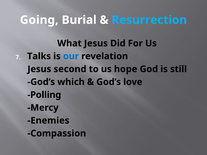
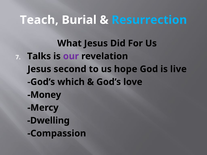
Going: Going -> Teach
our colour: blue -> purple
still: still -> live
Polling: Polling -> Money
Enemies: Enemies -> Dwelling
